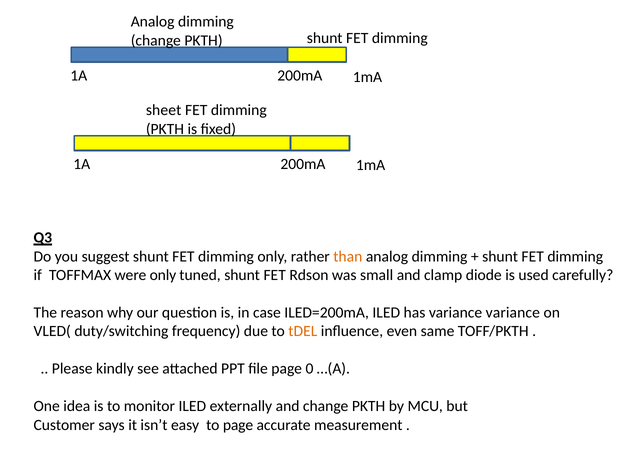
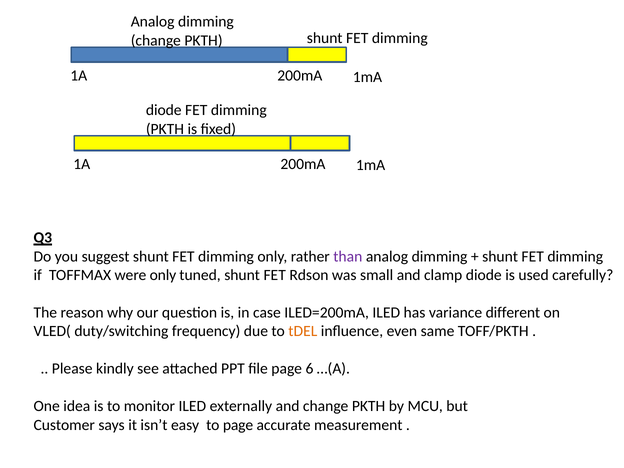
sheet at (164, 110): sheet -> diode
than colour: orange -> purple
variance variance: variance -> different
0: 0 -> 6
